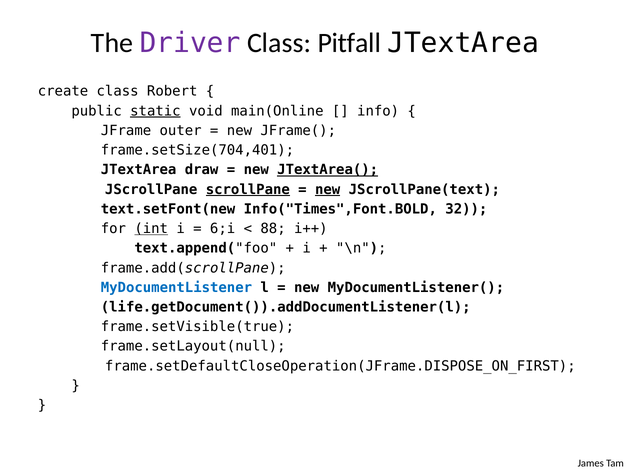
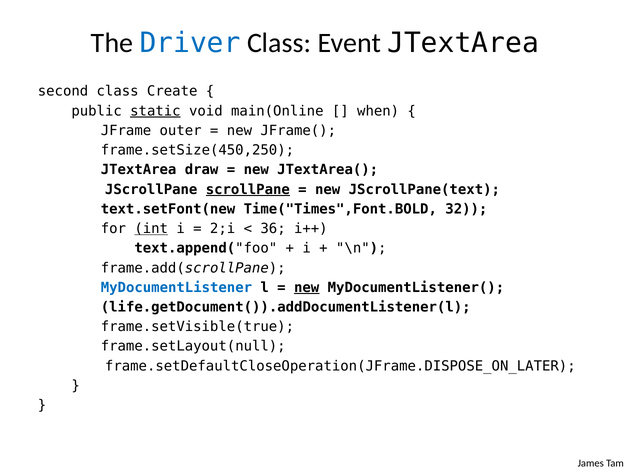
Driver colour: purple -> blue
Pitfall: Pitfall -> Event
create: create -> second
Robert: Robert -> Create
info: info -> when
frame.setSize(704,401: frame.setSize(704,401 -> frame.setSize(450,250
JTextArea( underline: present -> none
new at (328, 189) underline: present -> none
Info("Times",Font.BOLD: Info("Times",Font.BOLD -> Time("Times",Font.BOLD
6;i: 6;i -> 2;i
88: 88 -> 36
new at (307, 287) underline: none -> present
frame.setDefaultCloseOperation(JFrame.DISPOSE_ON_FIRST: frame.setDefaultCloseOperation(JFrame.DISPOSE_ON_FIRST -> frame.setDefaultCloseOperation(JFrame.DISPOSE_ON_LATER
